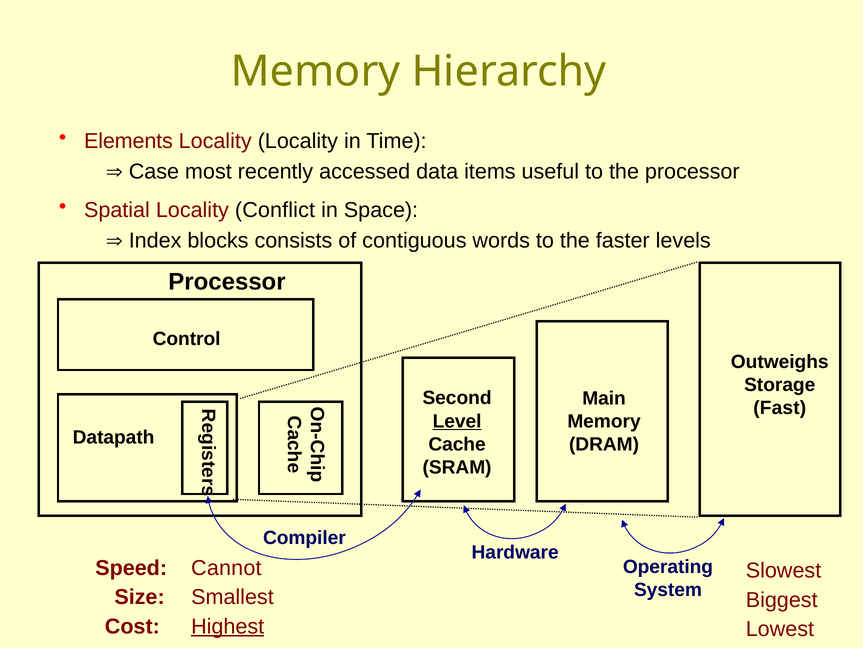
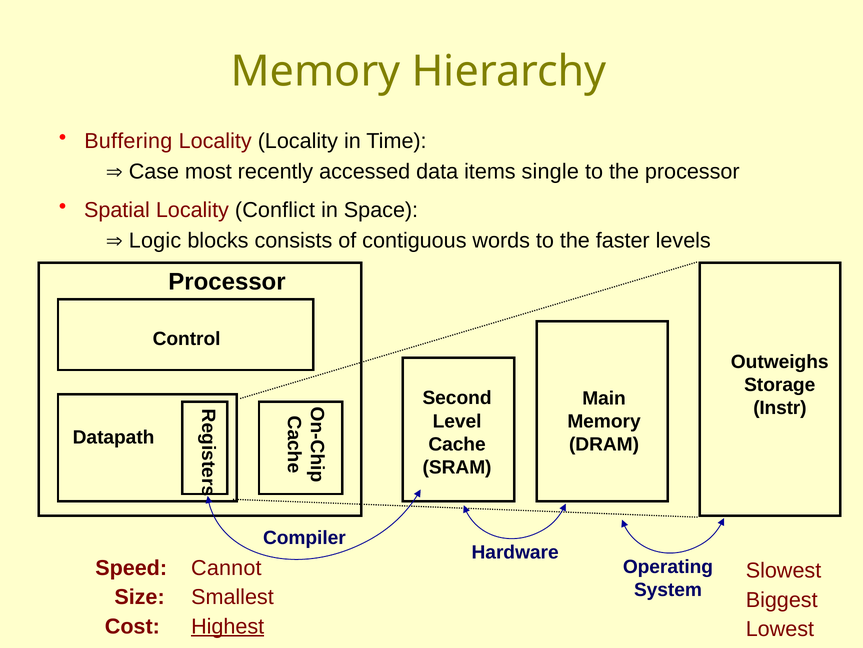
Elements: Elements -> Buffering
useful: useful -> single
Index: Index -> Logic
Fast: Fast -> Instr
Level underline: present -> none
